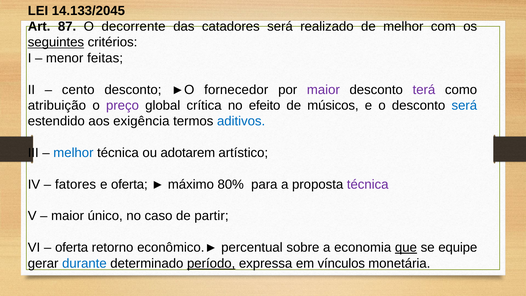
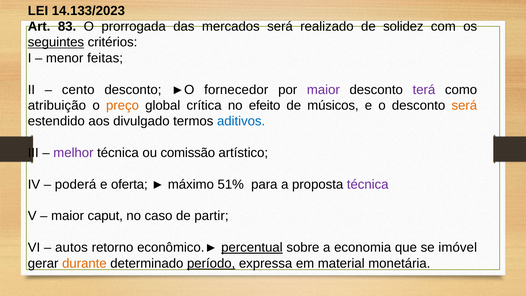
14.133/2045: 14.133/2045 -> 14.133/2023
87: 87 -> 83
decorrente: decorrente -> prorrogada
catadores: catadores -> mercados
de melhor: melhor -> solidez
preço colour: purple -> orange
será at (464, 105) colour: blue -> orange
exigência: exigência -> divulgado
melhor at (73, 153) colour: blue -> purple
adotarem: adotarem -> comissão
fatores: fatores -> poderá
80%: 80% -> 51%
único: único -> caput
oferta at (72, 247): oferta -> autos
percentual underline: none -> present
que underline: present -> none
equipe: equipe -> imóvel
durante colour: blue -> orange
vínculos: vínculos -> material
